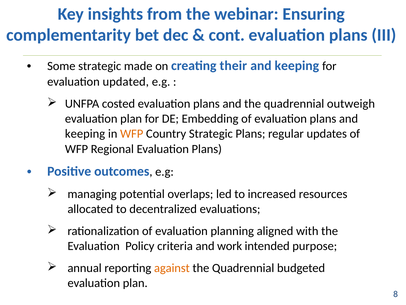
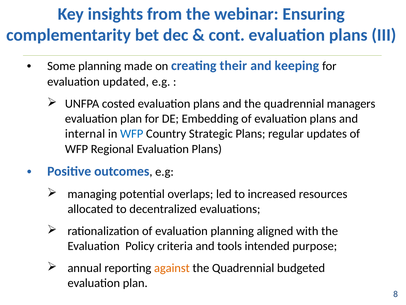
Some strategic: strategic -> planning
outweigh: outweigh -> managers
keeping at (85, 134): keeping -> internal
WFP at (132, 134) colour: orange -> blue
work: work -> tools
